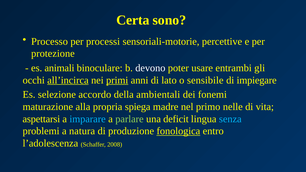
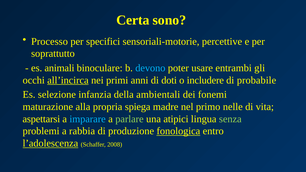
processi: processi -> specifici
protezione: protezione -> soprattutto
devono colour: white -> light blue
primi underline: present -> none
lato: lato -> doti
sensibile: sensibile -> includere
impiegare: impiegare -> probabile
accordo: accordo -> infanzia
deficit: deficit -> atipici
senza colour: light blue -> light green
natura: natura -> rabbia
l’adolescenza underline: none -> present
